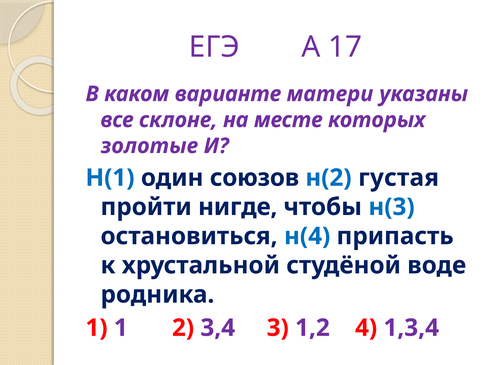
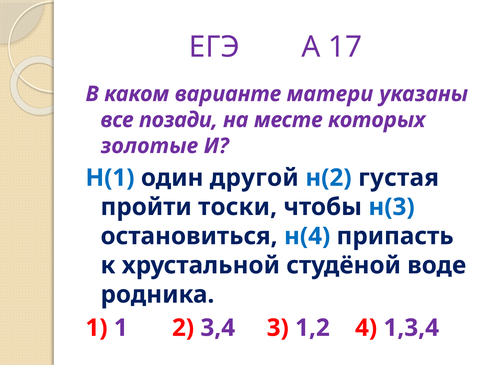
склоне: склоне -> позади
союзов: союзов -> другой
нигде: нигде -> тоски
